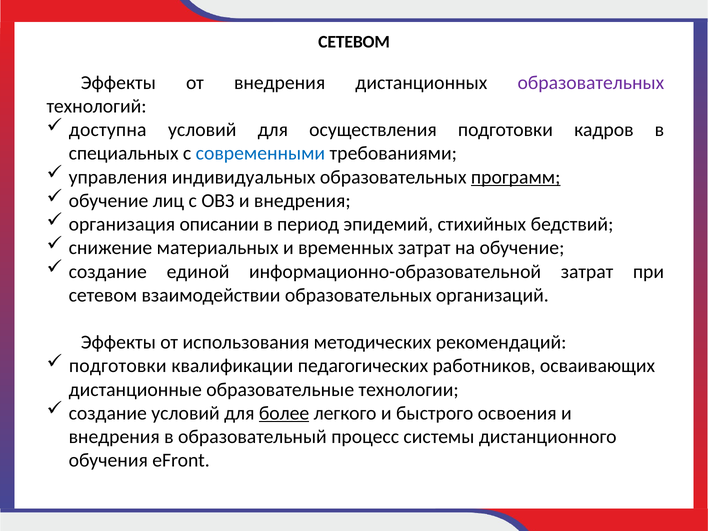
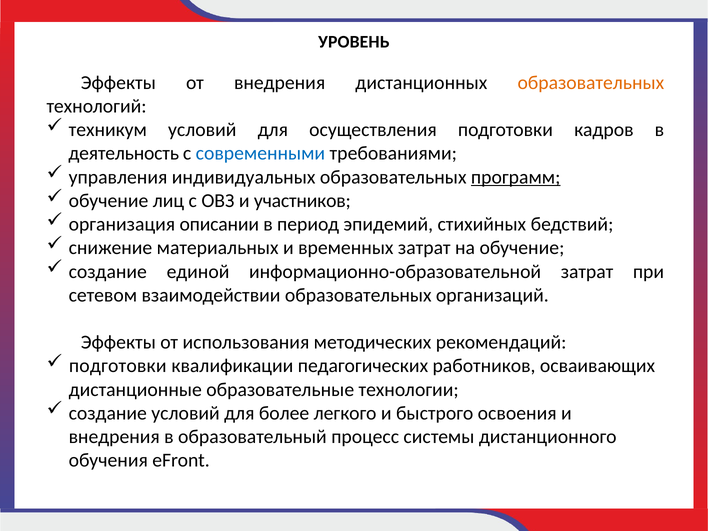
СЕТЕВОМ at (354, 42): СЕТЕВОМ -> УРОВЕНЬ
образовательных at (591, 83) colour: purple -> orange
доступна: доступна -> техникум
специальных: специальных -> деятельность
ОВЗ и внедрения: внедрения -> участников
более underline: present -> none
